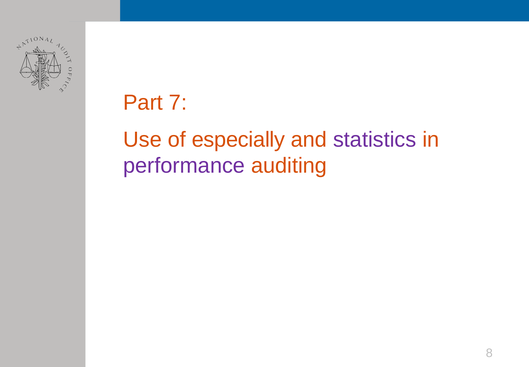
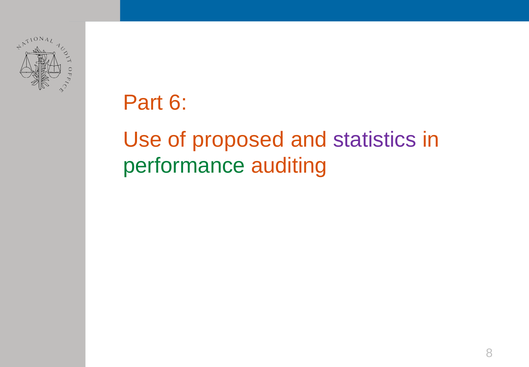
7: 7 -> 6
especially: especially -> proposed
performance colour: purple -> green
